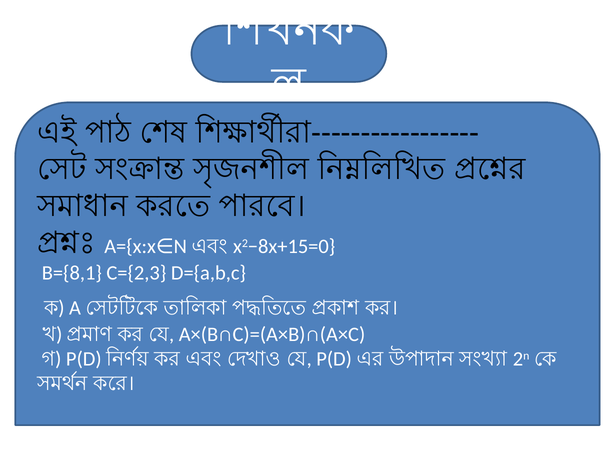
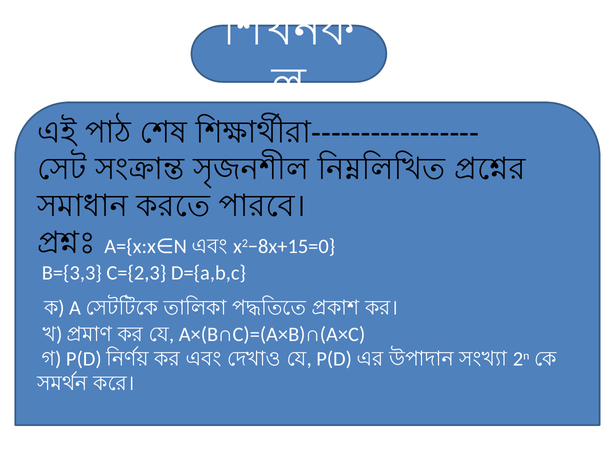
B={8,1: B={8,1 -> B={3,3
